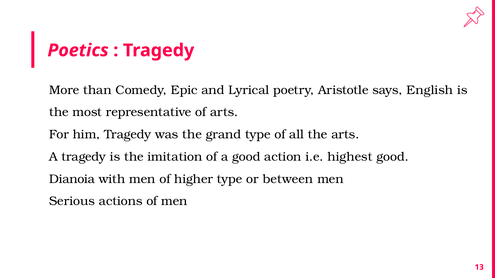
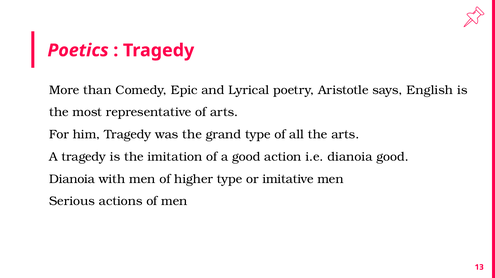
i.e highest: highest -> dianoia
between: between -> imitative
